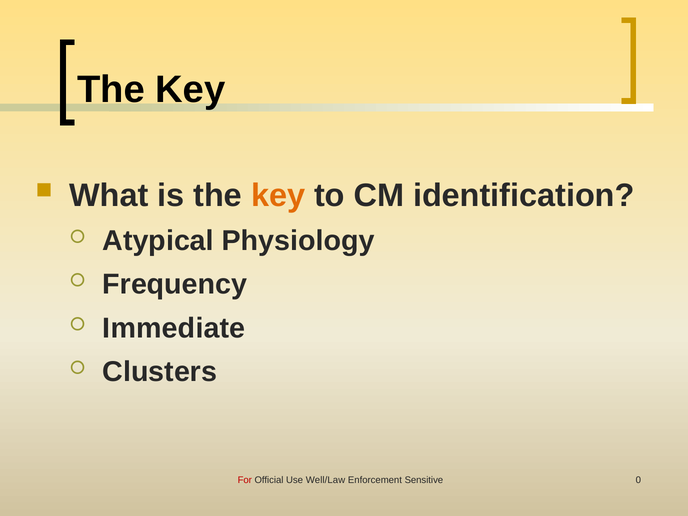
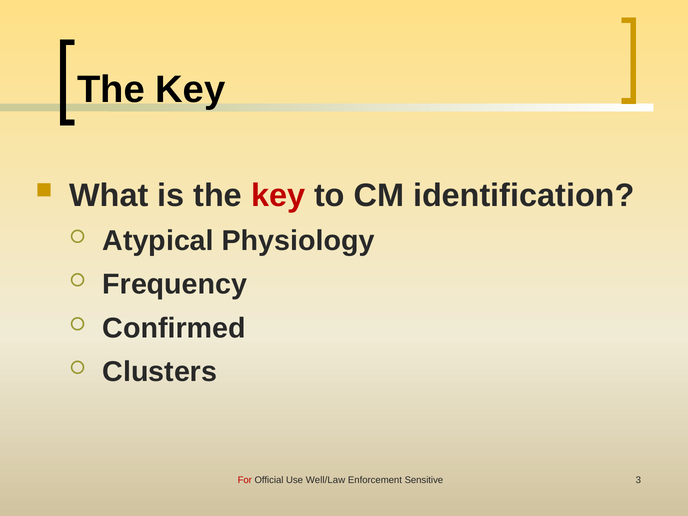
key at (278, 195) colour: orange -> red
Immediate: Immediate -> Confirmed
0: 0 -> 3
